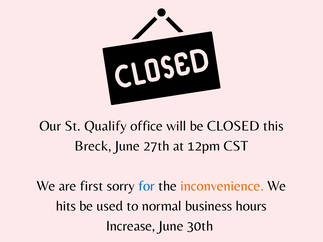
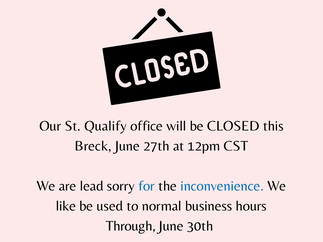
first: first -> lead
inconvenience colour: orange -> blue
hits: hits -> like
Increase: Increase -> Through
